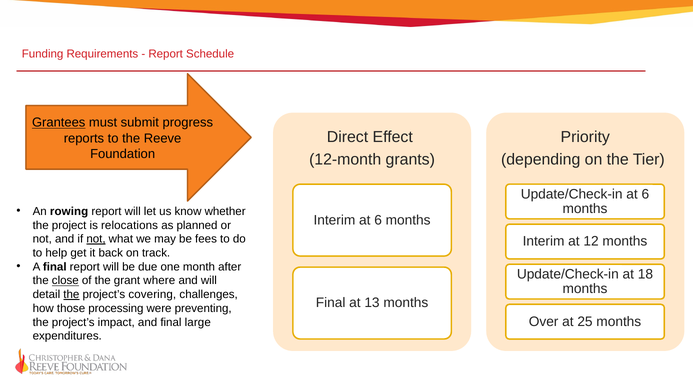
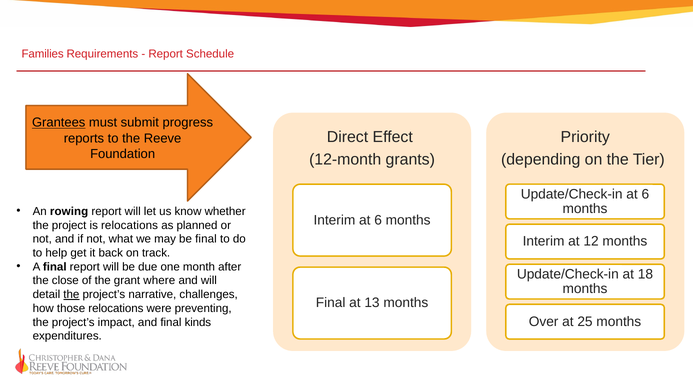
Funding: Funding -> Families
not at (96, 239) underline: present -> none
be fees: fees -> final
close underline: present -> none
covering: covering -> narrative
those processing: processing -> relocations
large: large -> kinds
